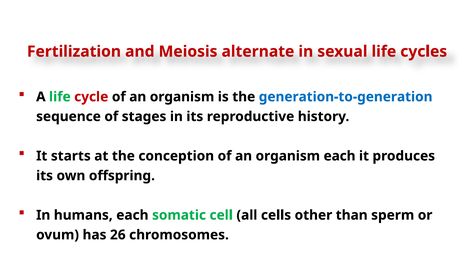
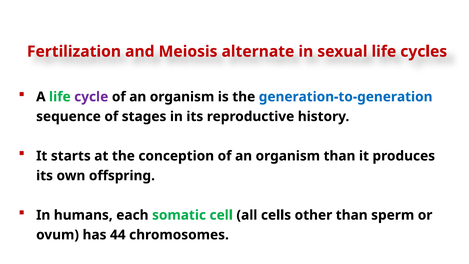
cycle colour: red -> purple
organism each: each -> than
26: 26 -> 44
